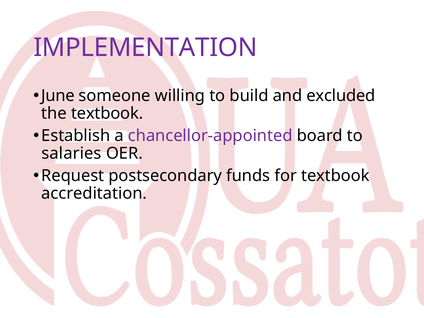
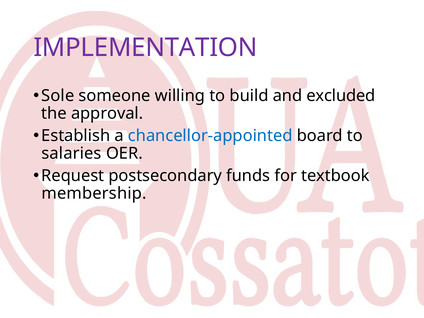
June: June -> Sole
the textbook: textbook -> approval
chancellor-appointed colour: purple -> blue
accreditation: accreditation -> membership
